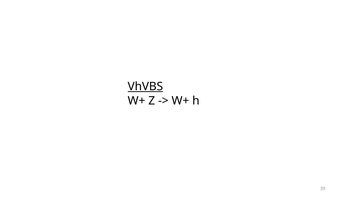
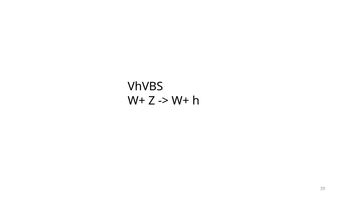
VhVBS underline: present -> none
